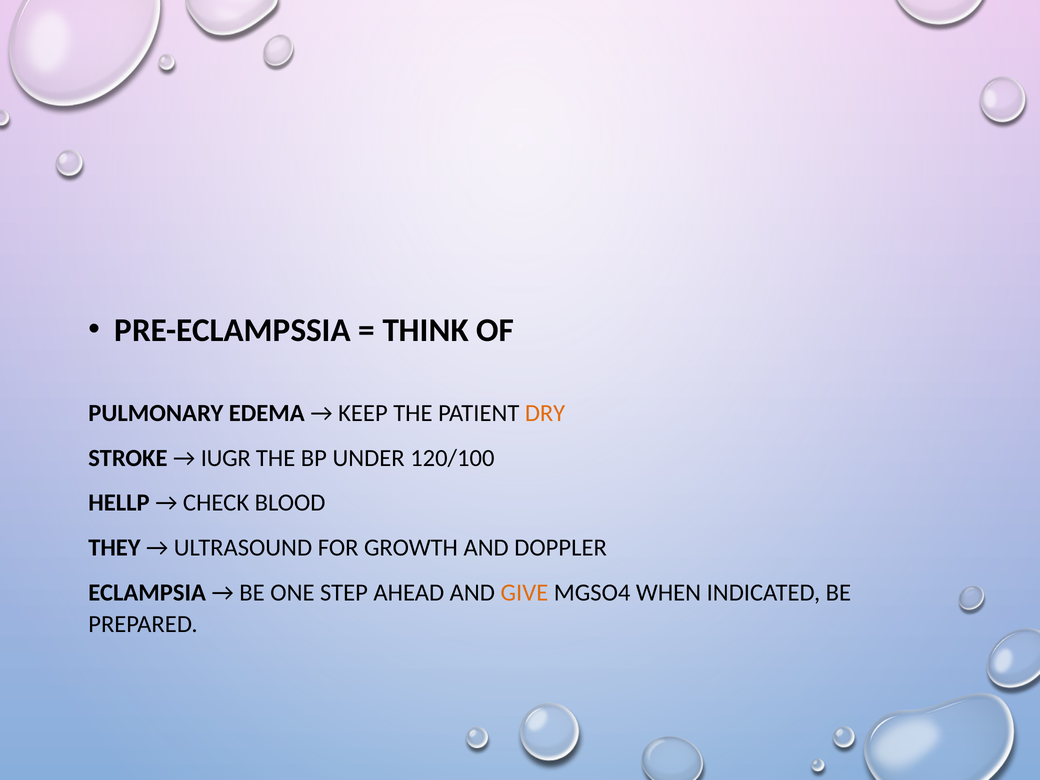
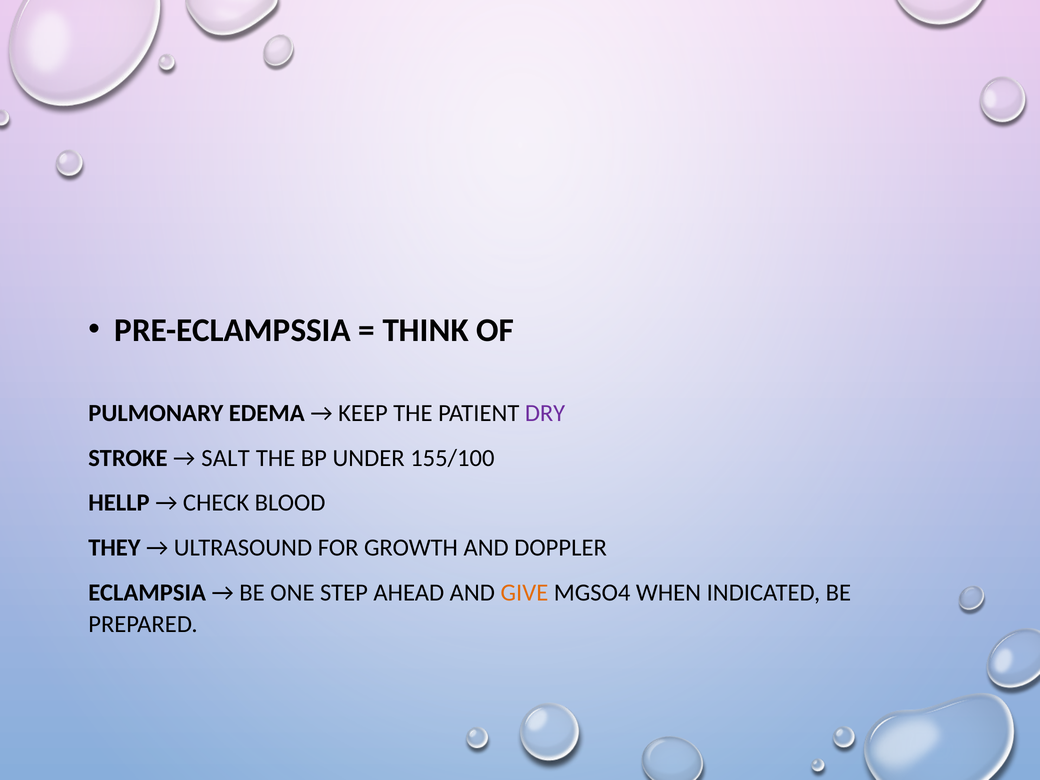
DRY colour: orange -> purple
IUGR: IUGR -> SALT
120/100: 120/100 -> 155/100
